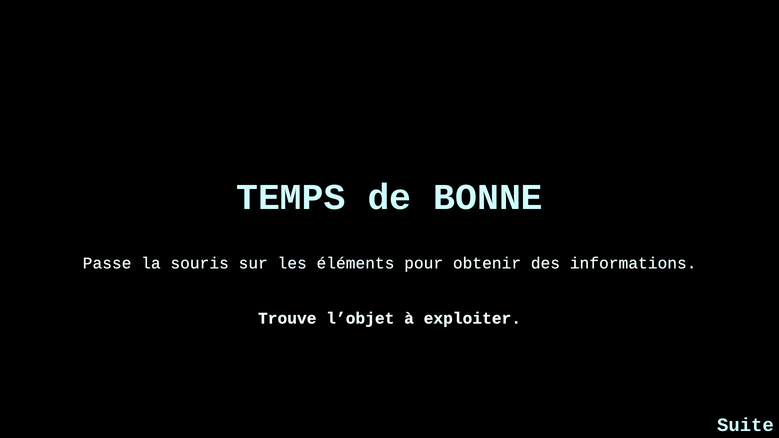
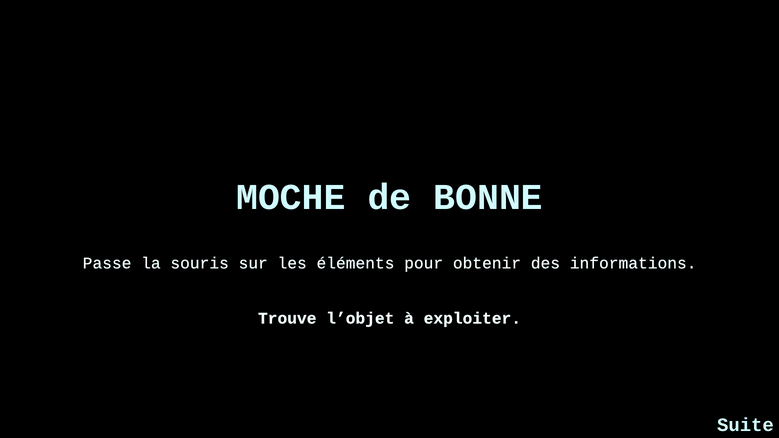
TEMPS: TEMPS -> MOCHE
